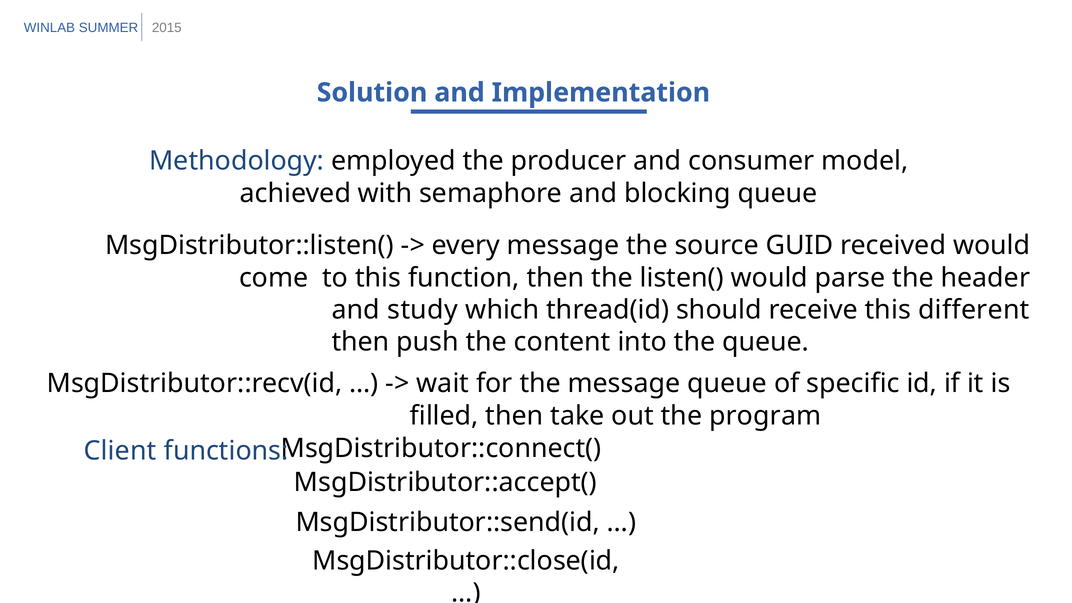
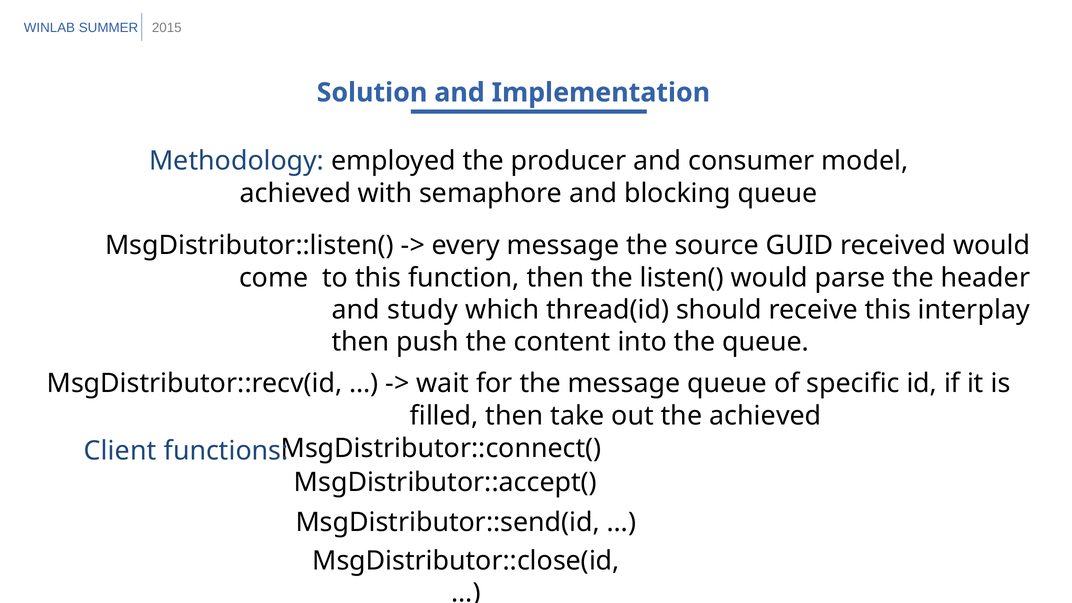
different: different -> interplay
the program: program -> achieved
